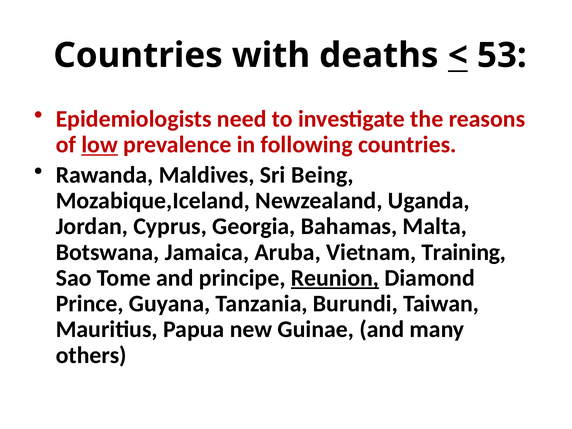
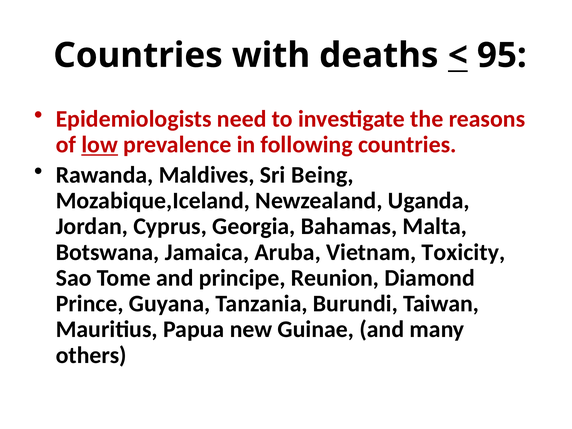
53: 53 -> 95
Training: Training -> Toxicity
Reunion underline: present -> none
